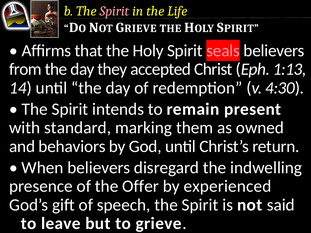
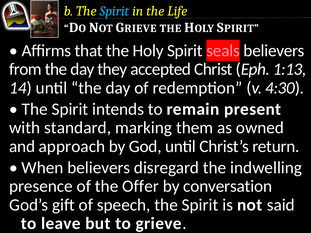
Spirit at (114, 11) colour: pink -> light blue
behaviors: behaviors -> approach
experienced: experienced -> conversation
